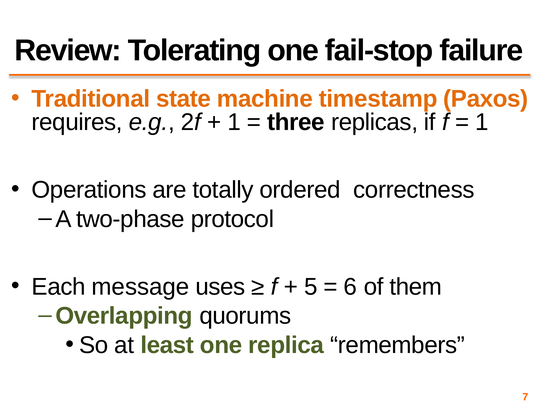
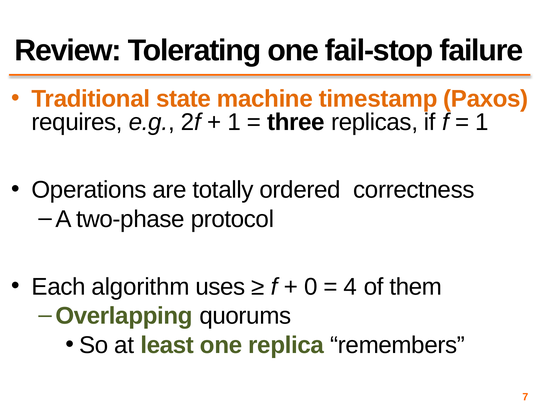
message: message -> algorithm
5: 5 -> 0
6: 6 -> 4
